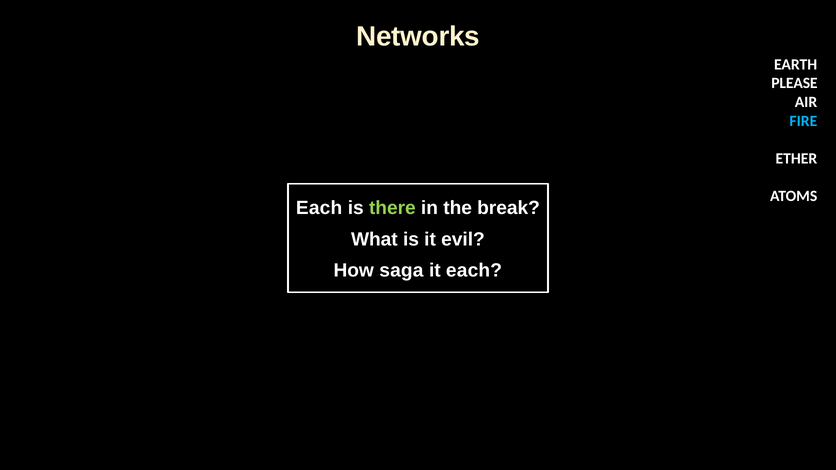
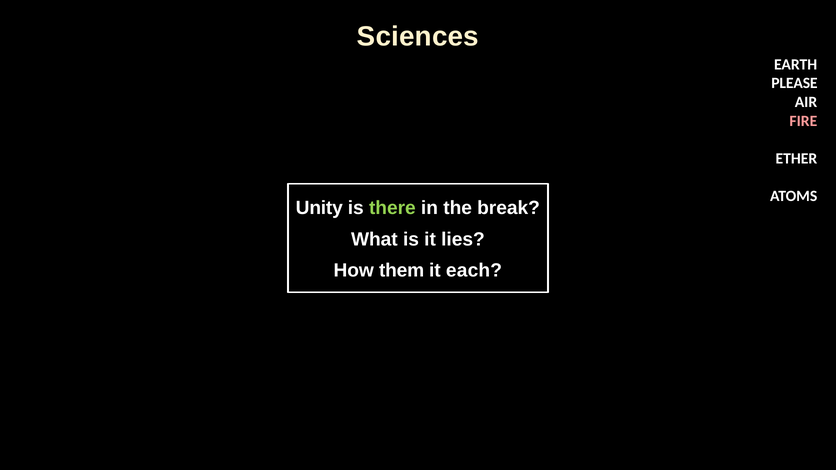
Networks: Networks -> Sciences
FIRE colour: light blue -> pink
Each at (319, 208): Each -> Unity
evil: evil -> lies
saga: saga -> them
